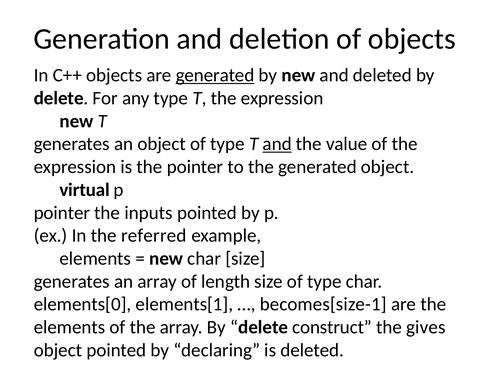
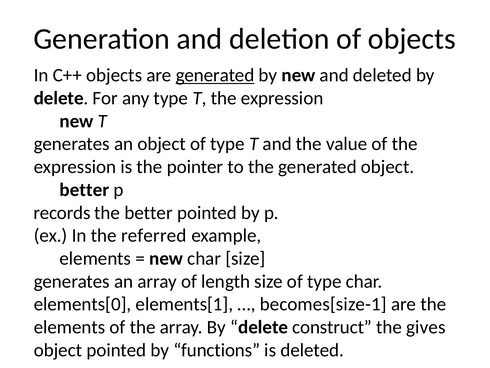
and at (277, 144) underline: present -> none
virtual at (85, 190): virtual -> better
pointer at (62, 212): pointer -> records
the inputs: inputs -> better
declaring: declaring -> functions
